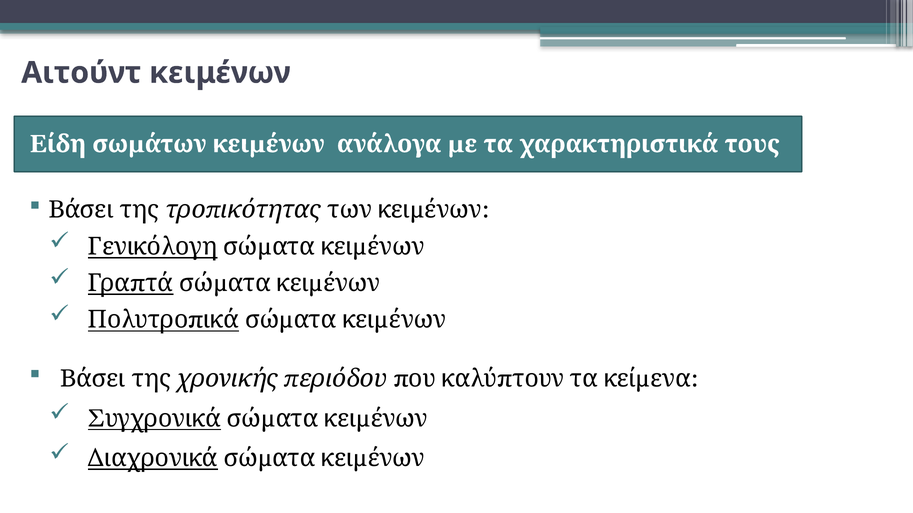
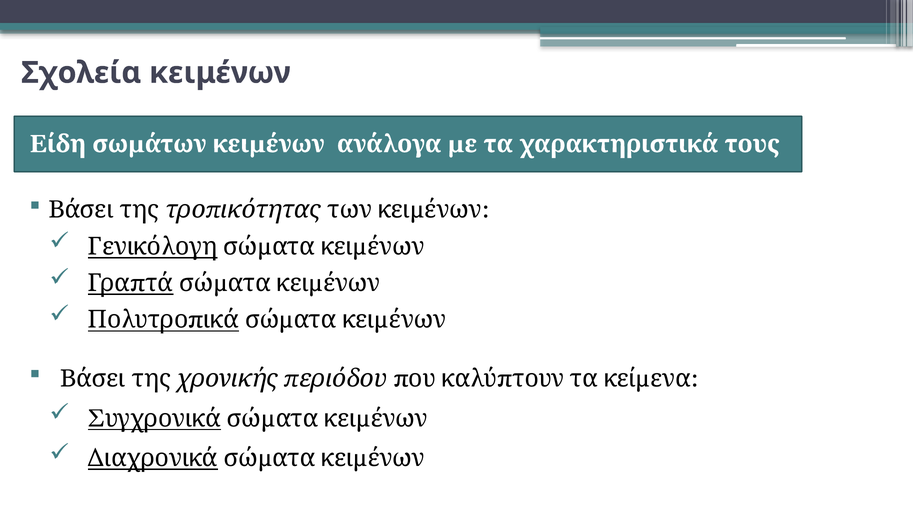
Αιτούντ: Αιτούντ -> Σχολεία
